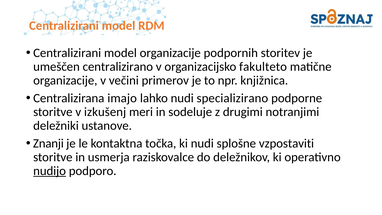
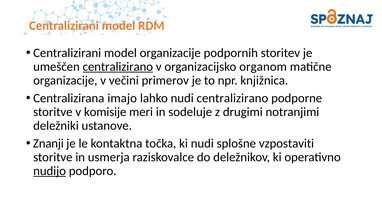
centralizirano at (118, 67) underline: none -> present
fakulteto: fakulteto -> organom
nudi specializirano: specializirano -> centralizirano
izkušenj: izkušenj -> komisije
